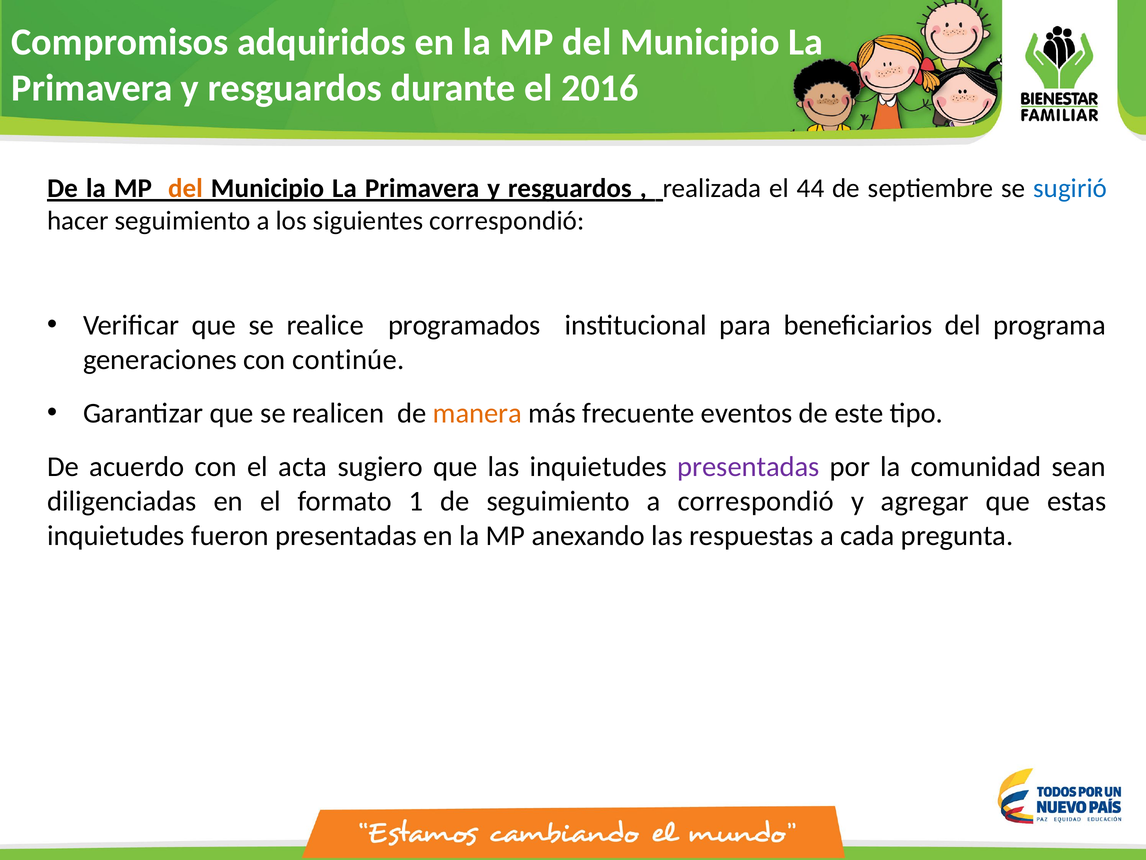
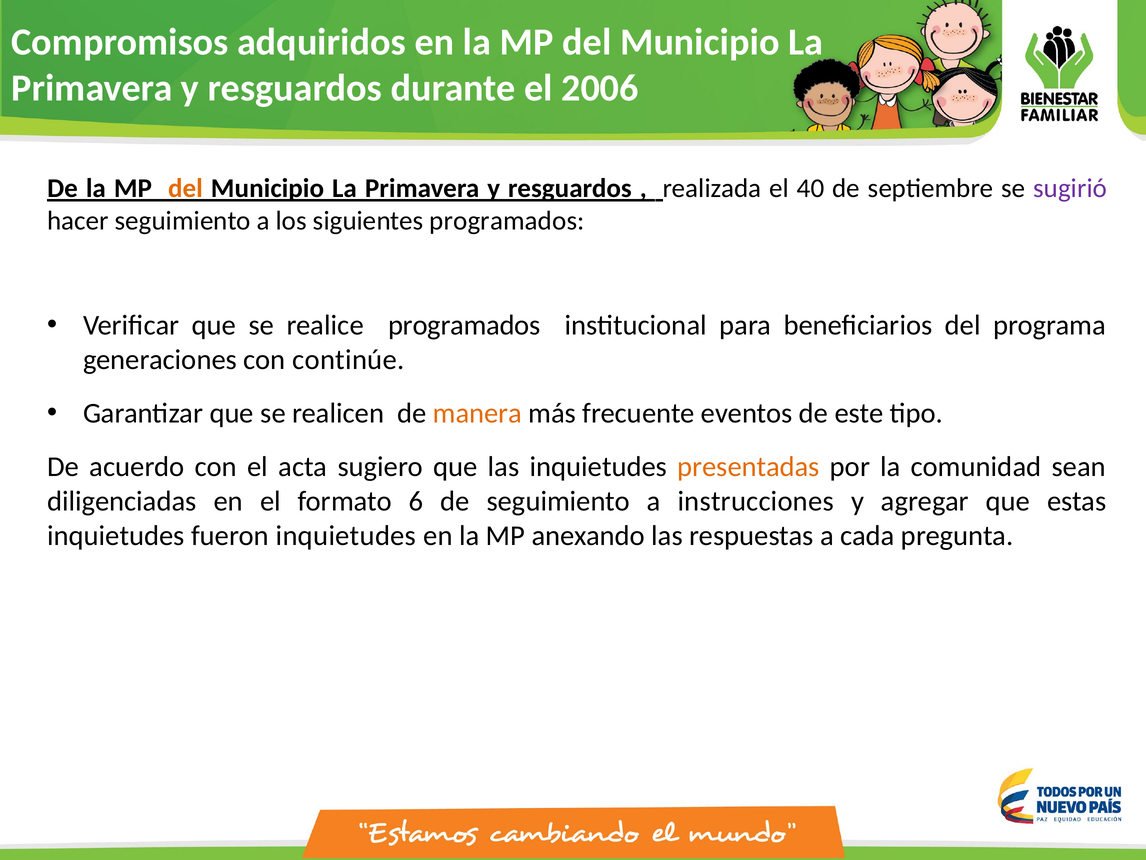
2016: 2016 -> 2006
44: 44 -> 40
sugirió colour: blue -> purple
siguientes correspondió: correspondió -> programados
presentadas at (748, 466) colour: purple -> orange
1: 1 -> 6
a correspondió: correspondió -> instrucciones
fueron presentadas: presentadas -> inquietudes
